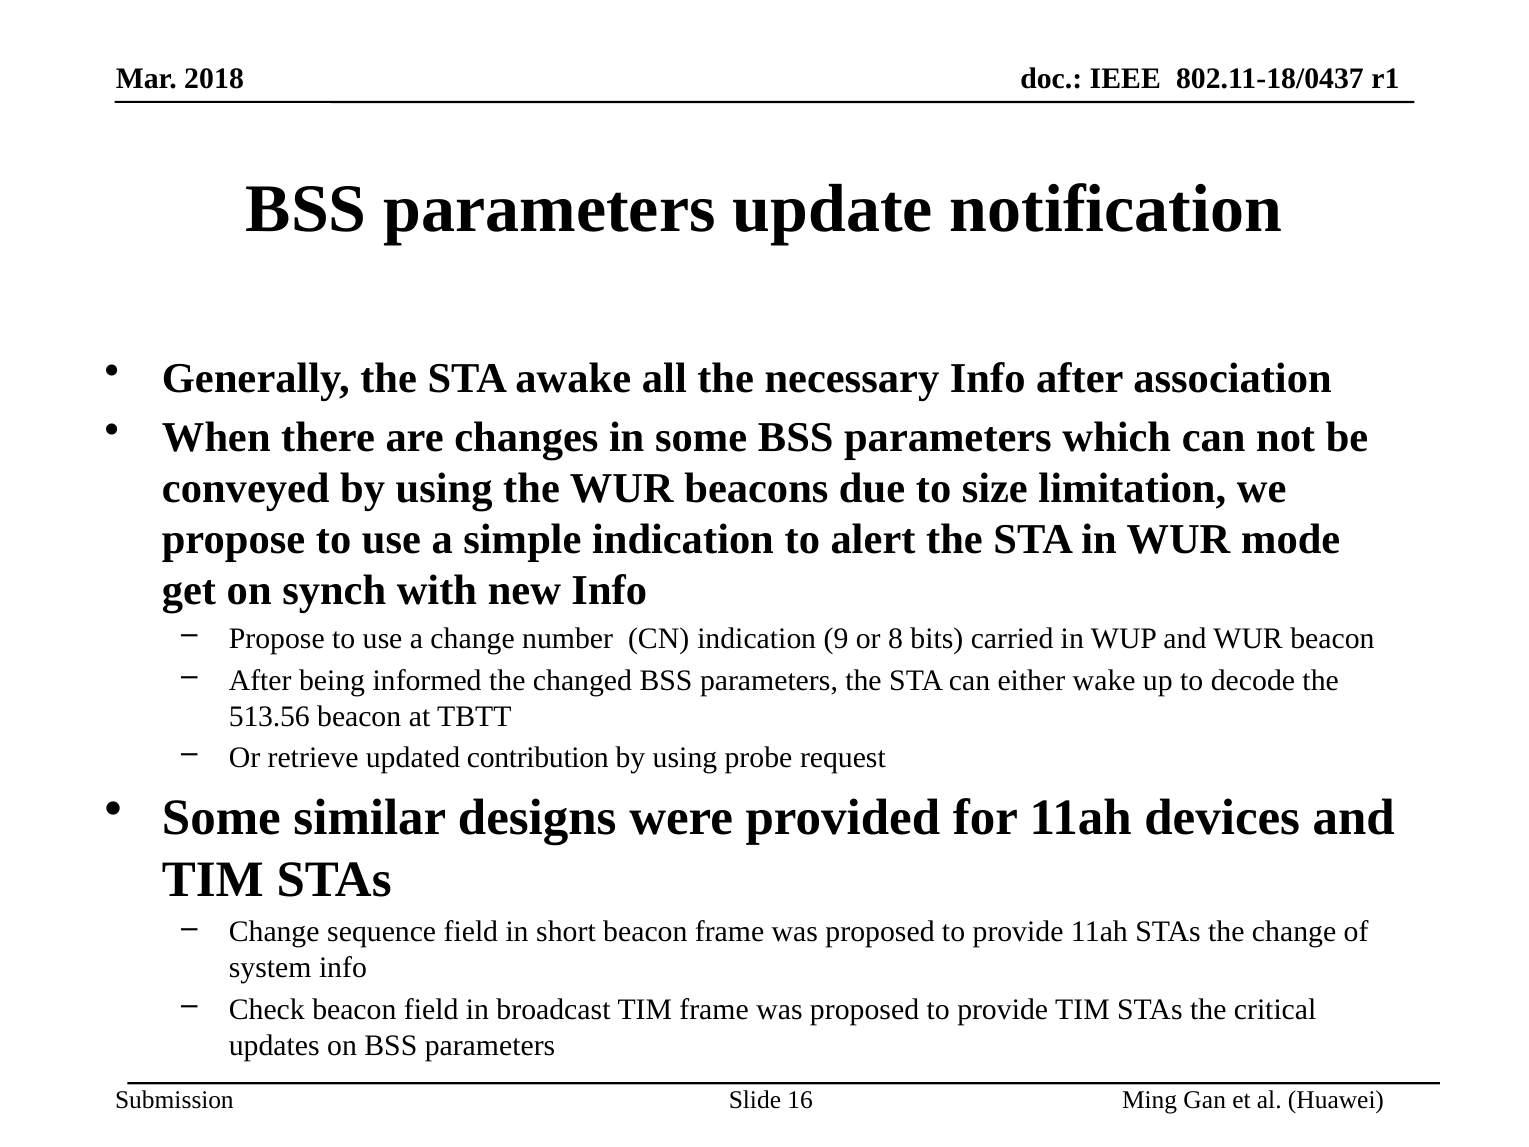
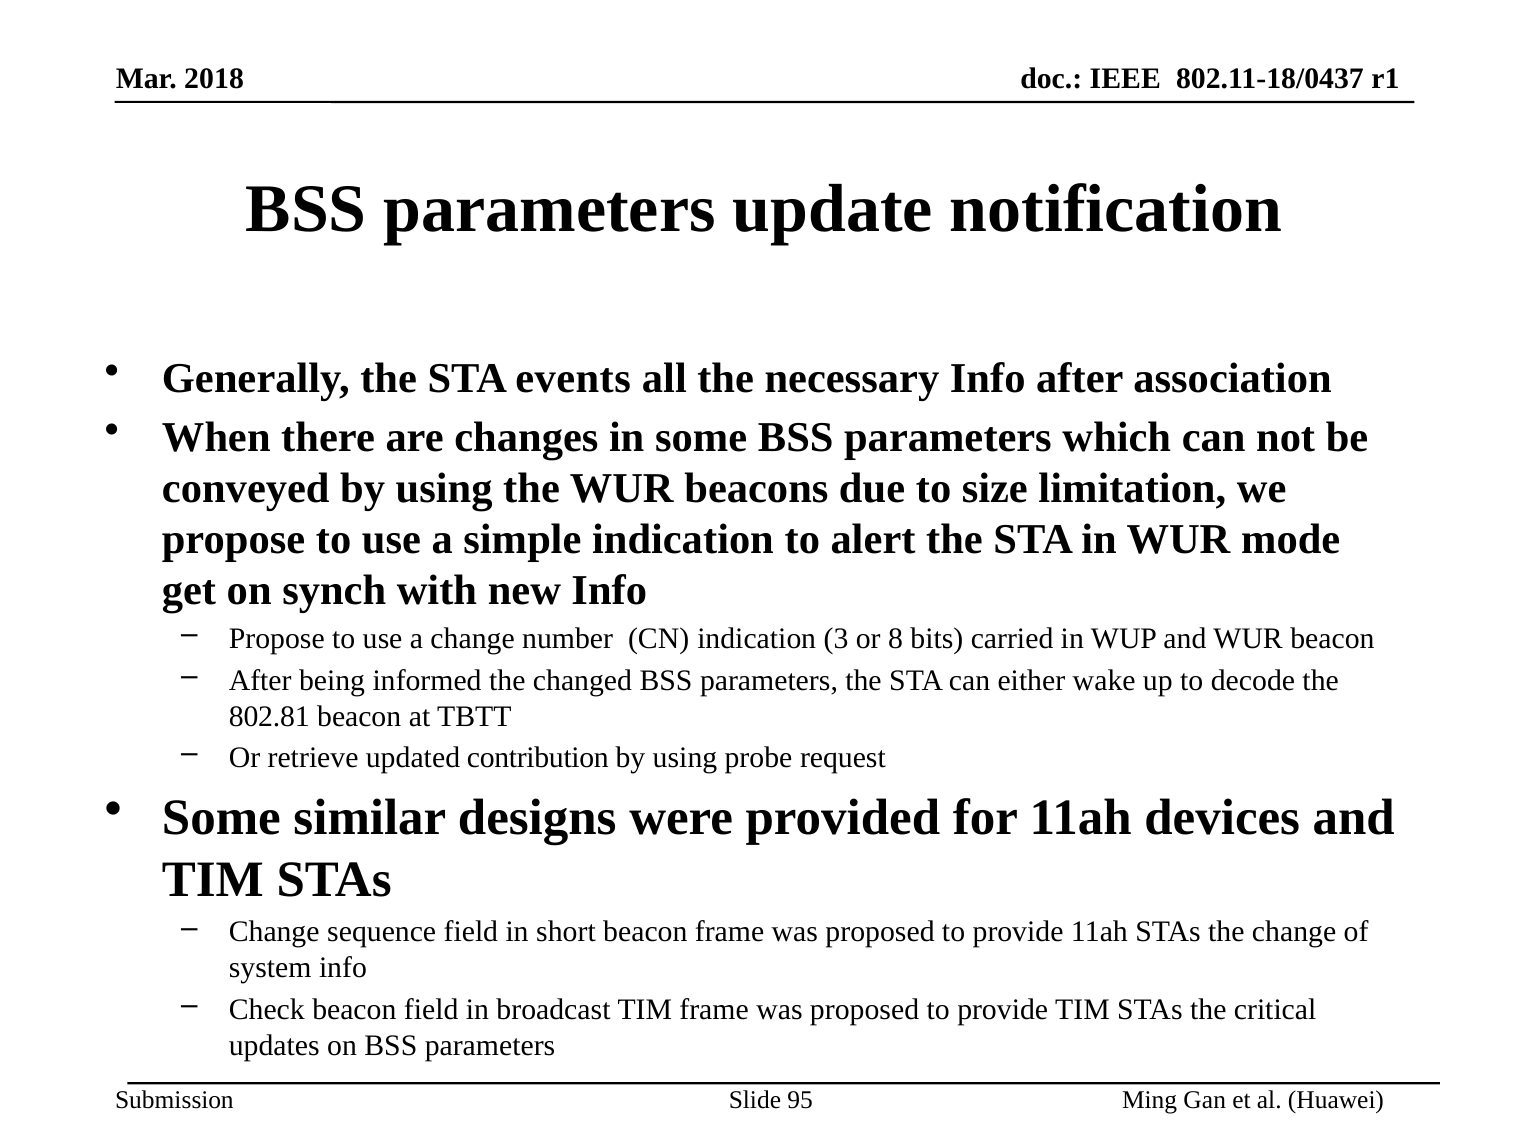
awake: awake -> events
9: 9 -> 3
513.56: 513.56 -> 802.81
16: 16 -> 95
